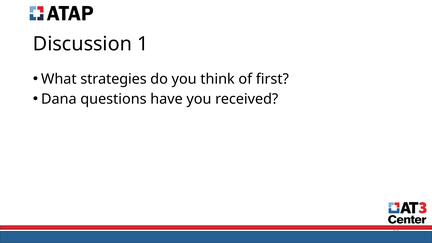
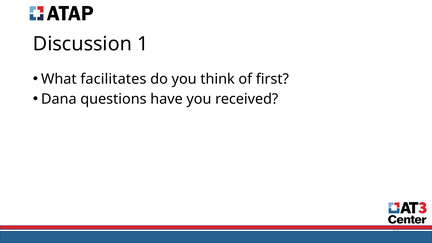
strategies: strategies -> facilitates
